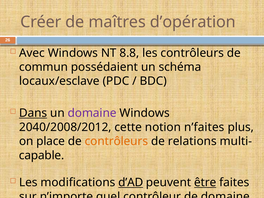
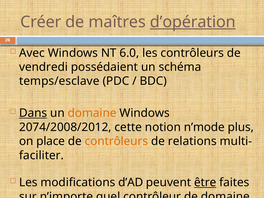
d’opération underline: none -> present
8.8: 8.8 -> 6.0
commun: commun -> vendredi
locaux/esclave: locaux/esclave -> temps/esclave
domaine at (92, 113) colour: purple -> orange
2040/2008/2012: 2040/2008/2012 -> 2074/2008/2012
n’faites: n’faites -> n’mode
capable: capable -> faciliter
d’AD underline: present -> none
